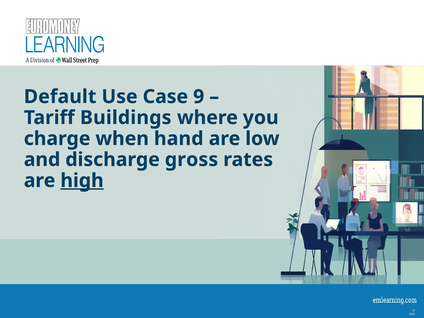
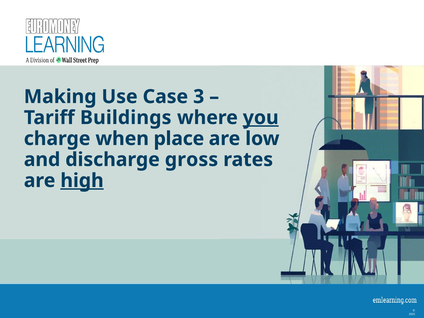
Default: Default -> Making
9: 9 -> 3
you underline: none -> present
hand: hand -> place
